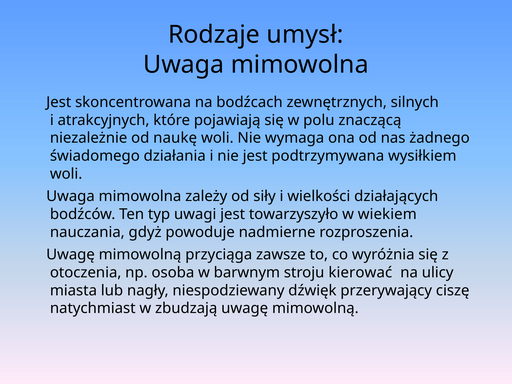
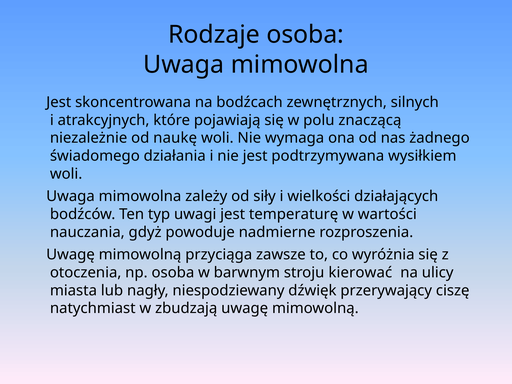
Rodzaje umysł: umysł -> osoba
towarzyszyło: towarzyszyło -> temperaturę
wiekiem: wiekiem -> wartości
